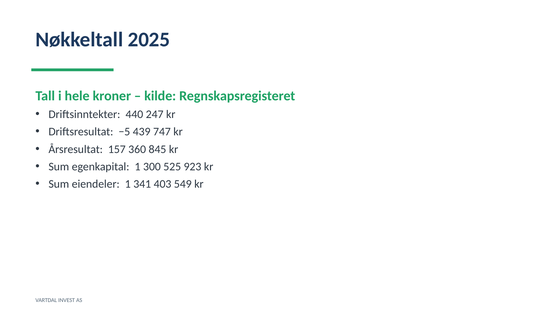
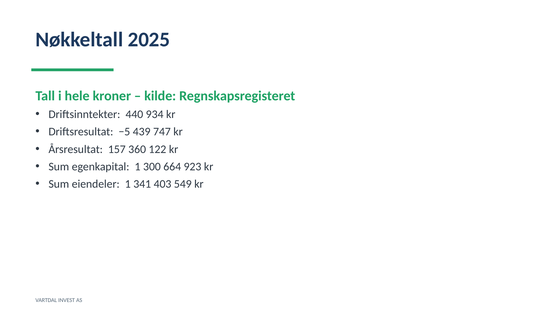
247: 247 -> 934
845: 845 -> 122
525: 525 -> 664
